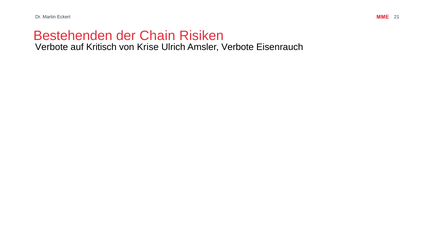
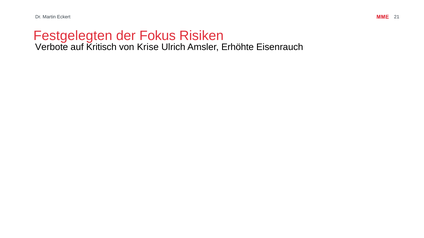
Bestehenden: Bestehenden -> Festgelegten
Chain: Chain -> Fokus
Amsler Verbote: Verbote -> Erhöhte
